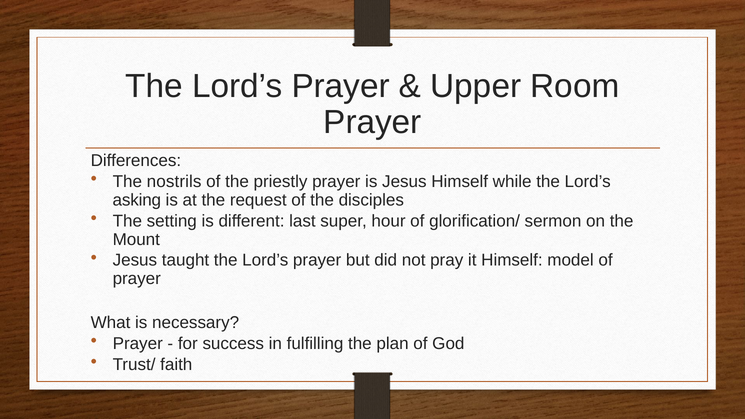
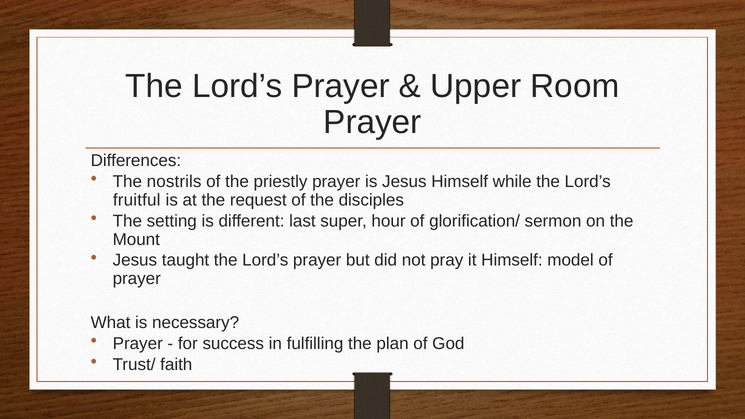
asking: asking -> fruitful
